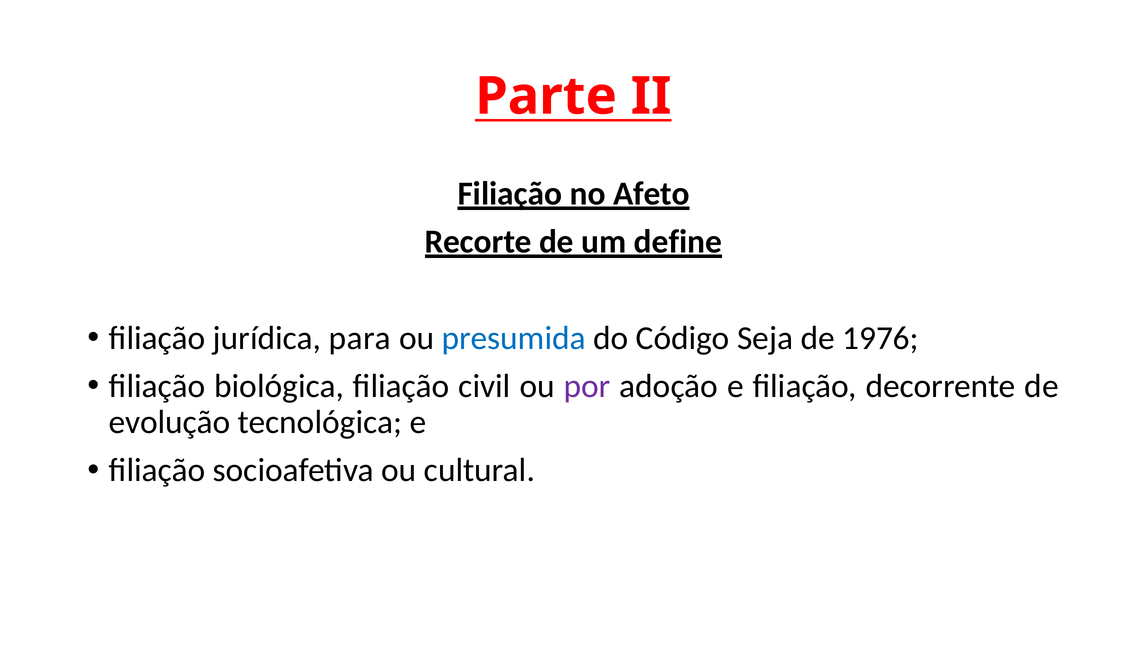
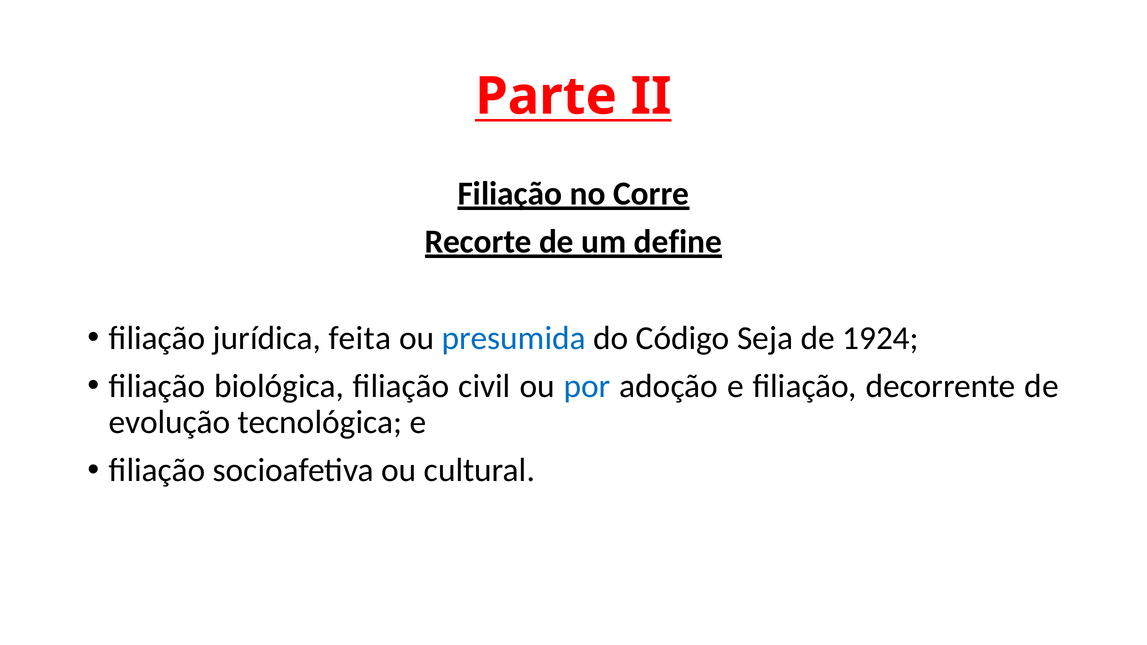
Afeto: Afeto -> Corre
para: para -> feita
1976: 1976 -> 1924
por colour: purple -> blue
